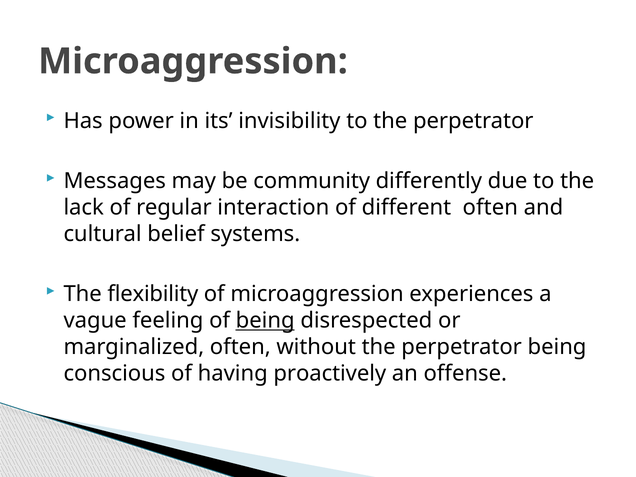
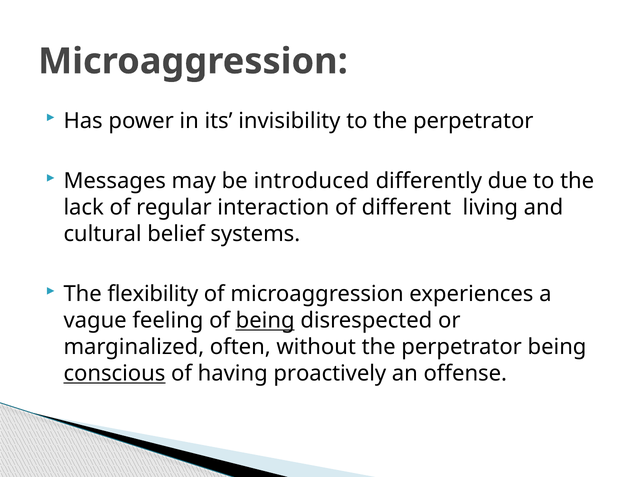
community: community -> introduced
different often: often -> living
conscious underline: none -> present
